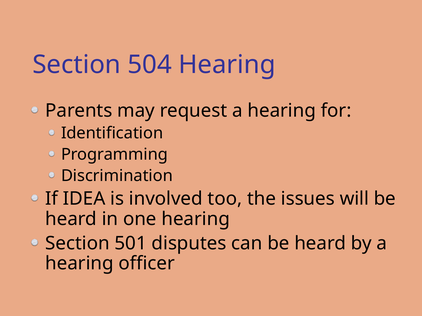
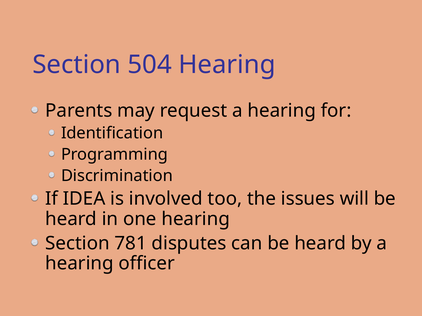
501: 501 -> 781
